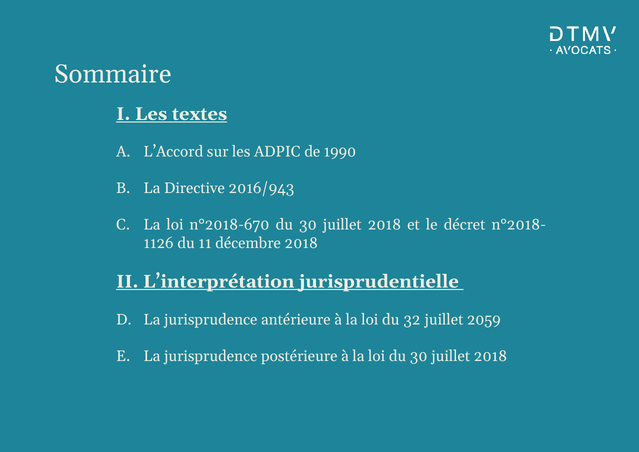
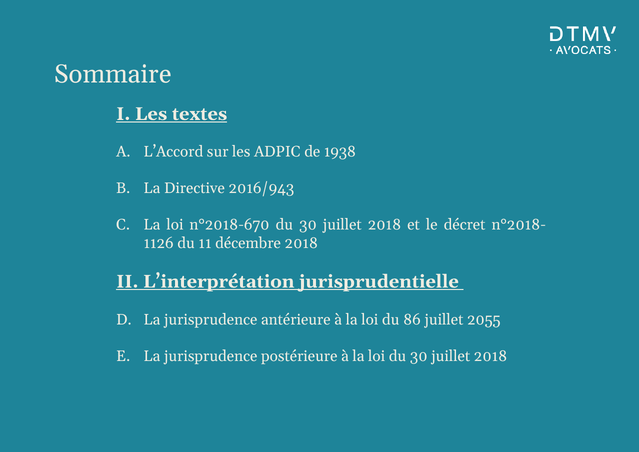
1990: 1990 -> 1938
32: 32 -> 86
2059: 2059 -> 2055
